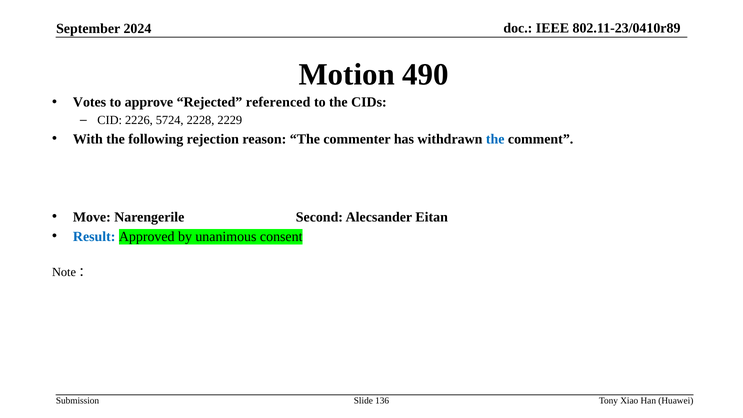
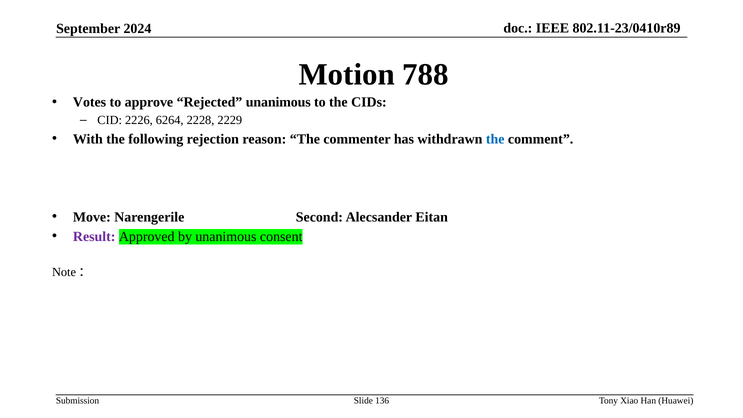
490: 490 -> 788
Rejected referenced: referenced -> unanimous
5724: 5724 -> 6264
Result colour: blue -> purple
